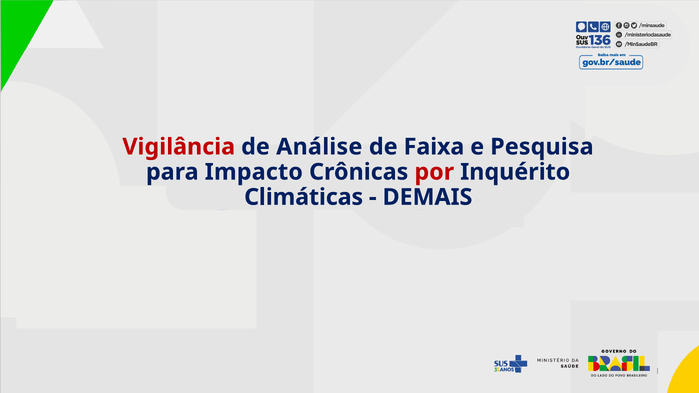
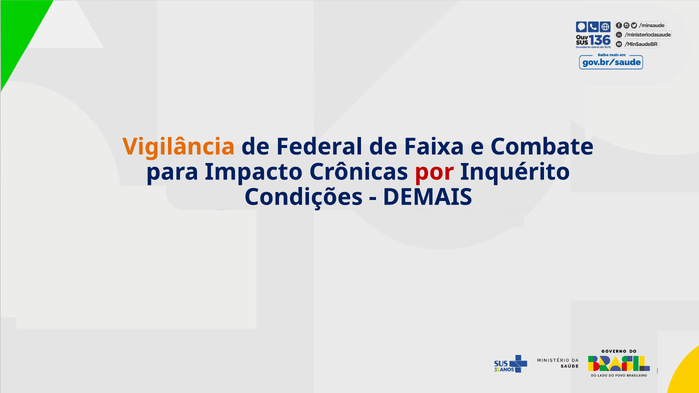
Vigilância colour: red -> orange
Análise: Análise -> Federal
Pesquisa: Pesquisa -> Combate
Climáticas: Climáticas -> Condições
